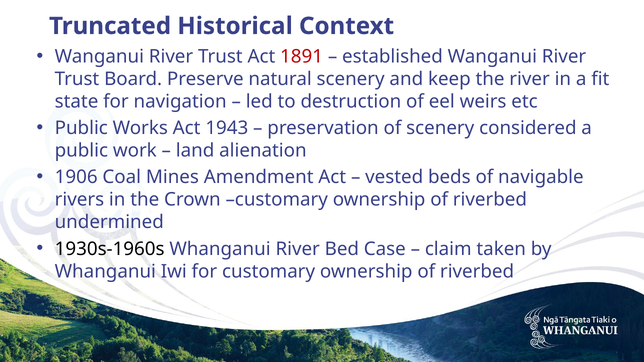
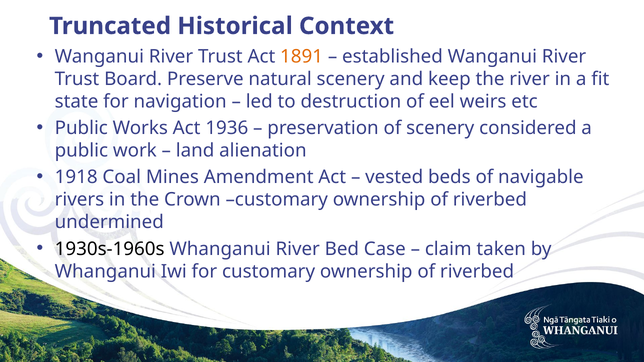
1891 colour: red -> orange
1943: 1943 -> 1936
1906: 1906 -> 1918
